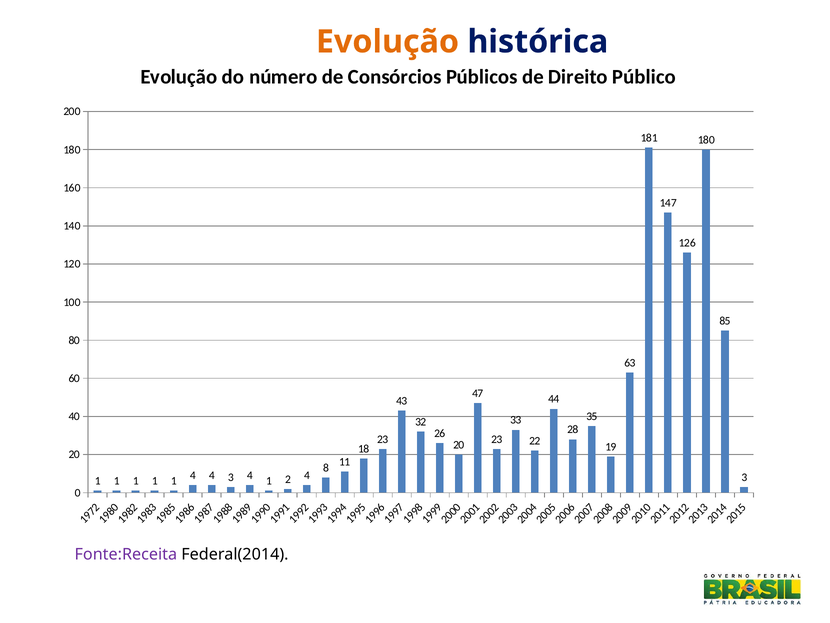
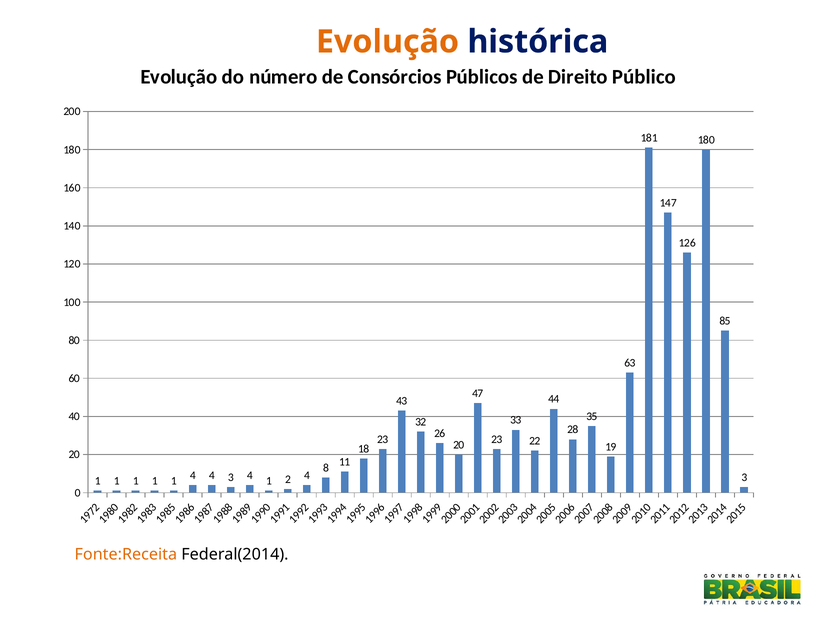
Fonte:Receita colour: purple -> orange
